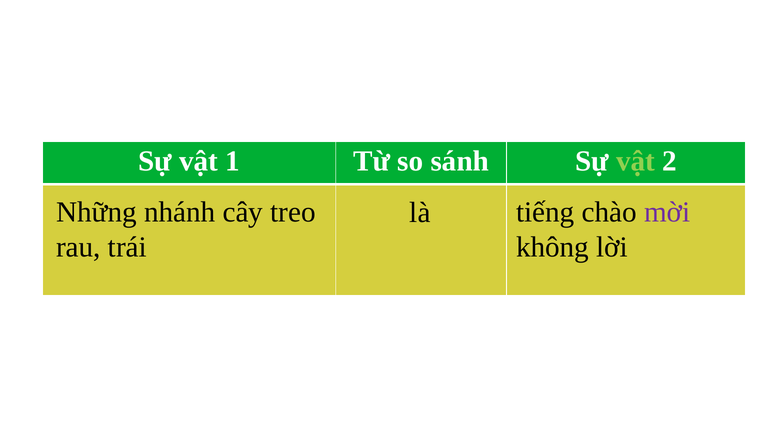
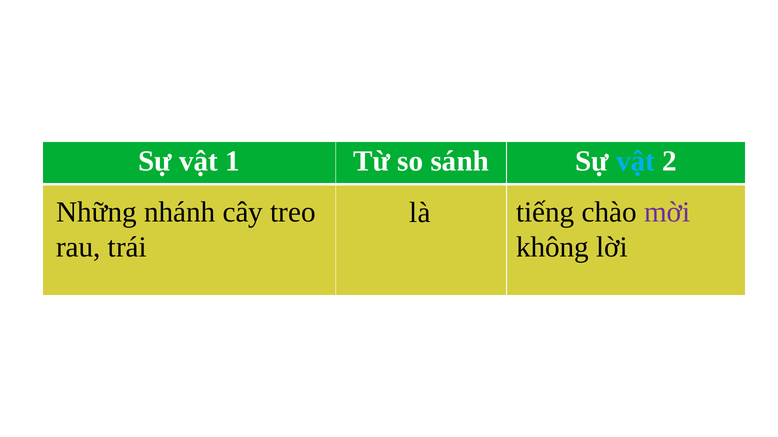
vật at (635, 161) colour: light green -> light blue
